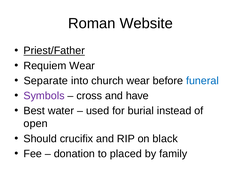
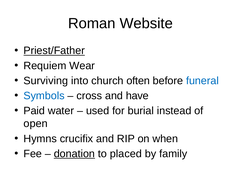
Separate: Separate -> Surviving
church wear: wear -> often
Symbols colour: purple -> blue
Best: Best -> Paid
Should: Should -> Hymns
black: black -> when
donation underline: none -> present
